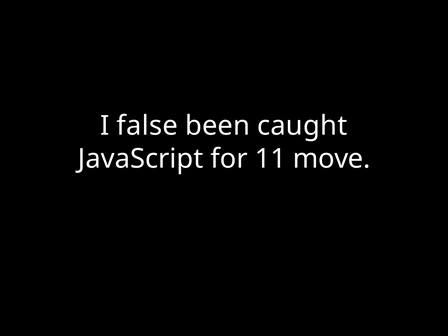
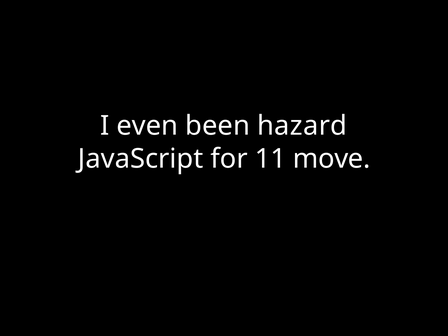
false: false -> even
caught: caught -> hazard
